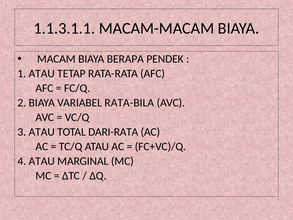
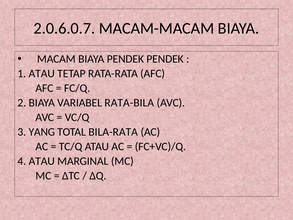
1.1.3.1.1: 1.1.3.1.1 -> 2.0.6.0.7
BIAYA BERAPA: BERAPA -> PENDEK
3 ATAU: ATAU -> YANG
DARI-RATA: DARI-RATA -> BILA-RATA
